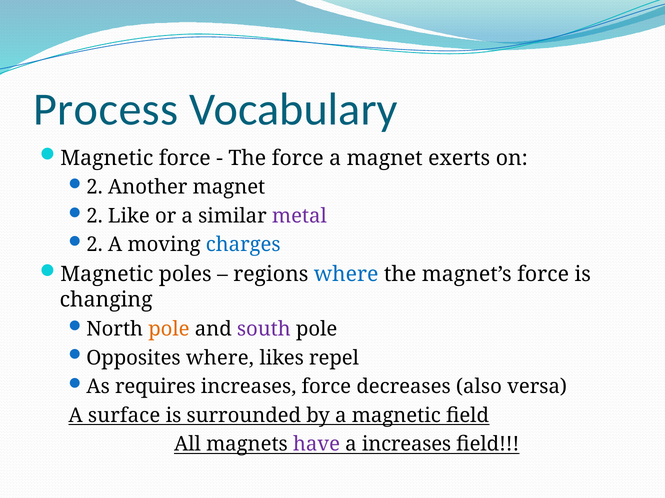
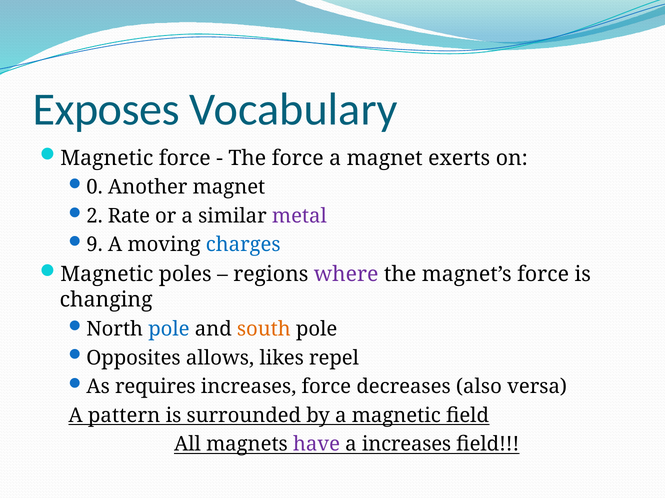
Process: Process -> Exposes
2 at (95, 188): 2 -> 0
Like: Like -> Rate
2 at (95, 245): 2 -> 9
where at (346, 275) colour: blue -> purple
pole at (169, 330) colour: orange -> blue
south colour: purple -> orange
Opposites where: where -> allows
surface: surface -> pattern
